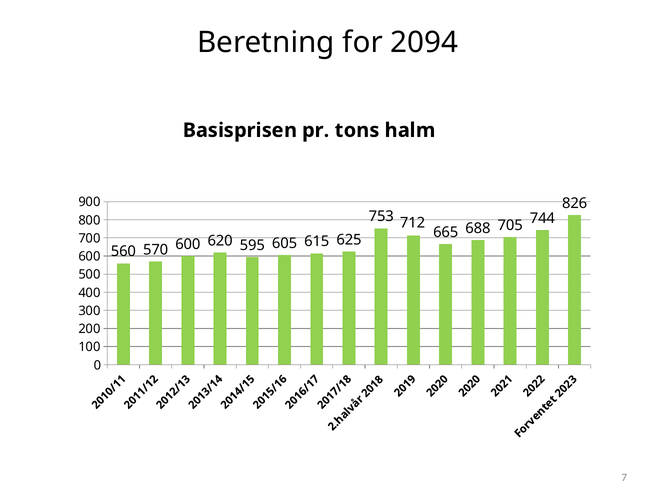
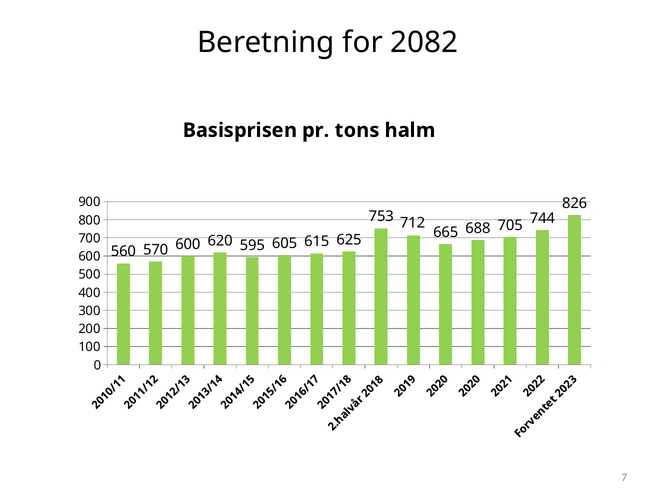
2094: 2094 -> 2082
